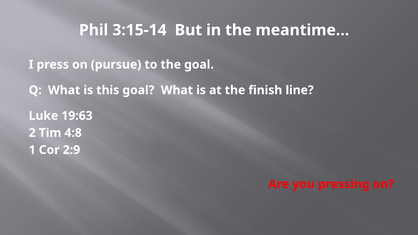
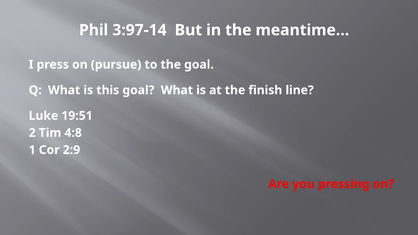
3:15-14: 3:15-14 -> 3:97-14
19:63: 19:63 -> 19:51
